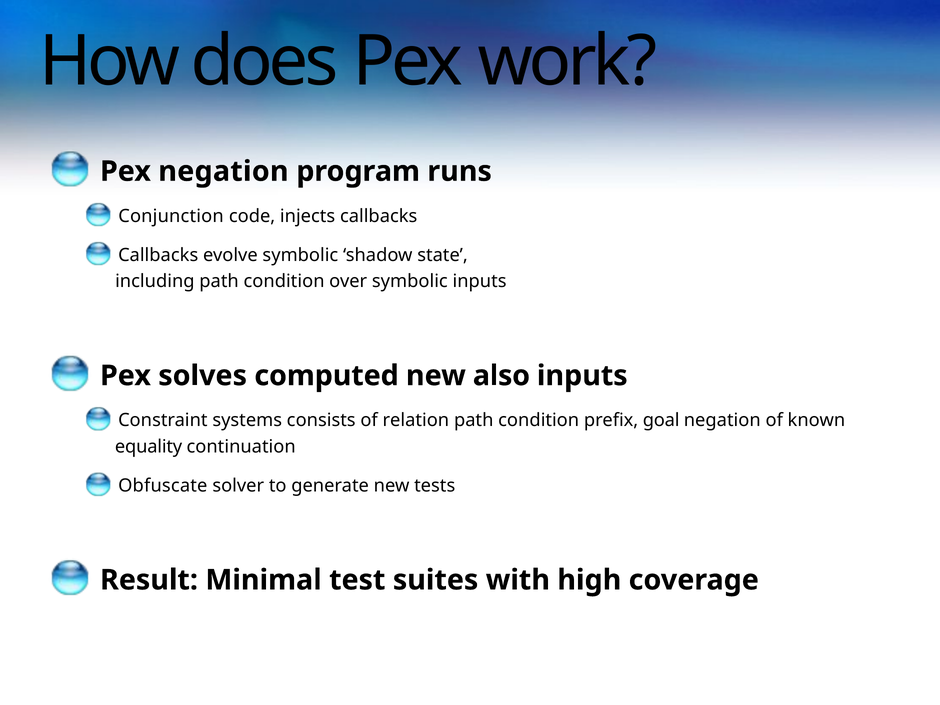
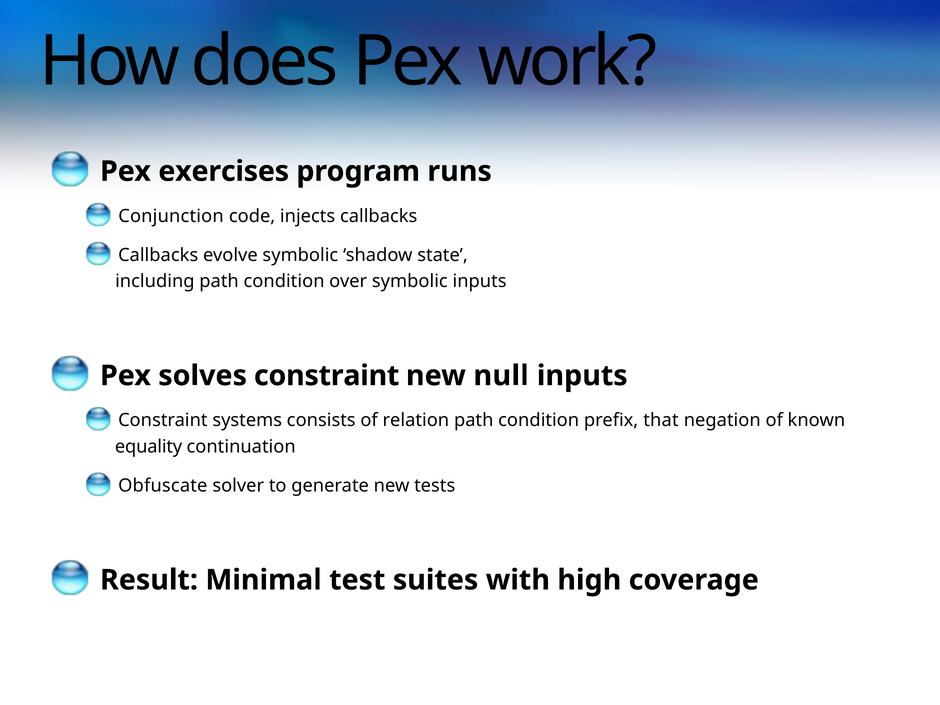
Pex negation: negation -> exercises
solves computed: computed -> constraint
also: also -> null
goal: goal -> that
